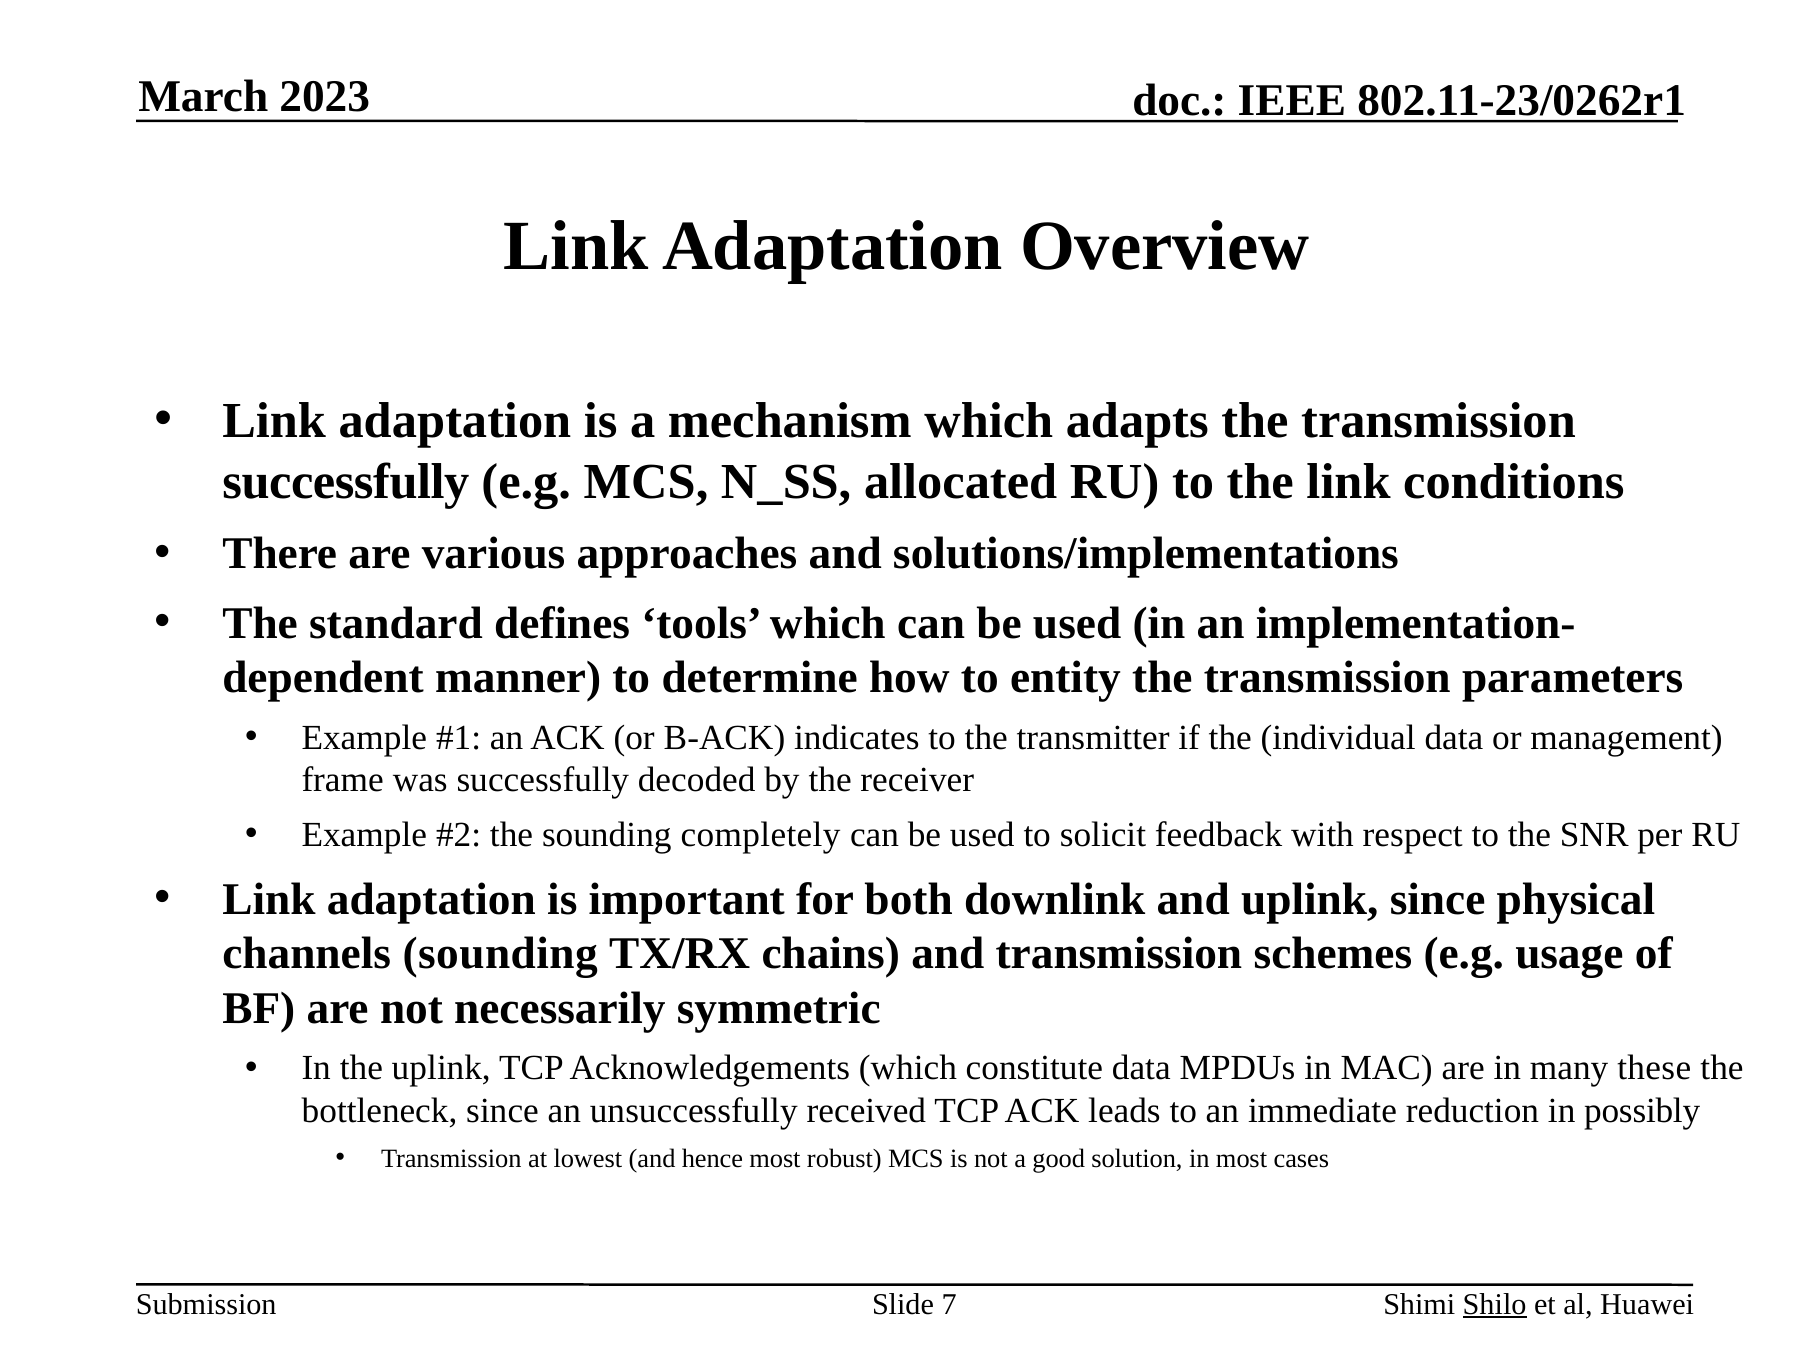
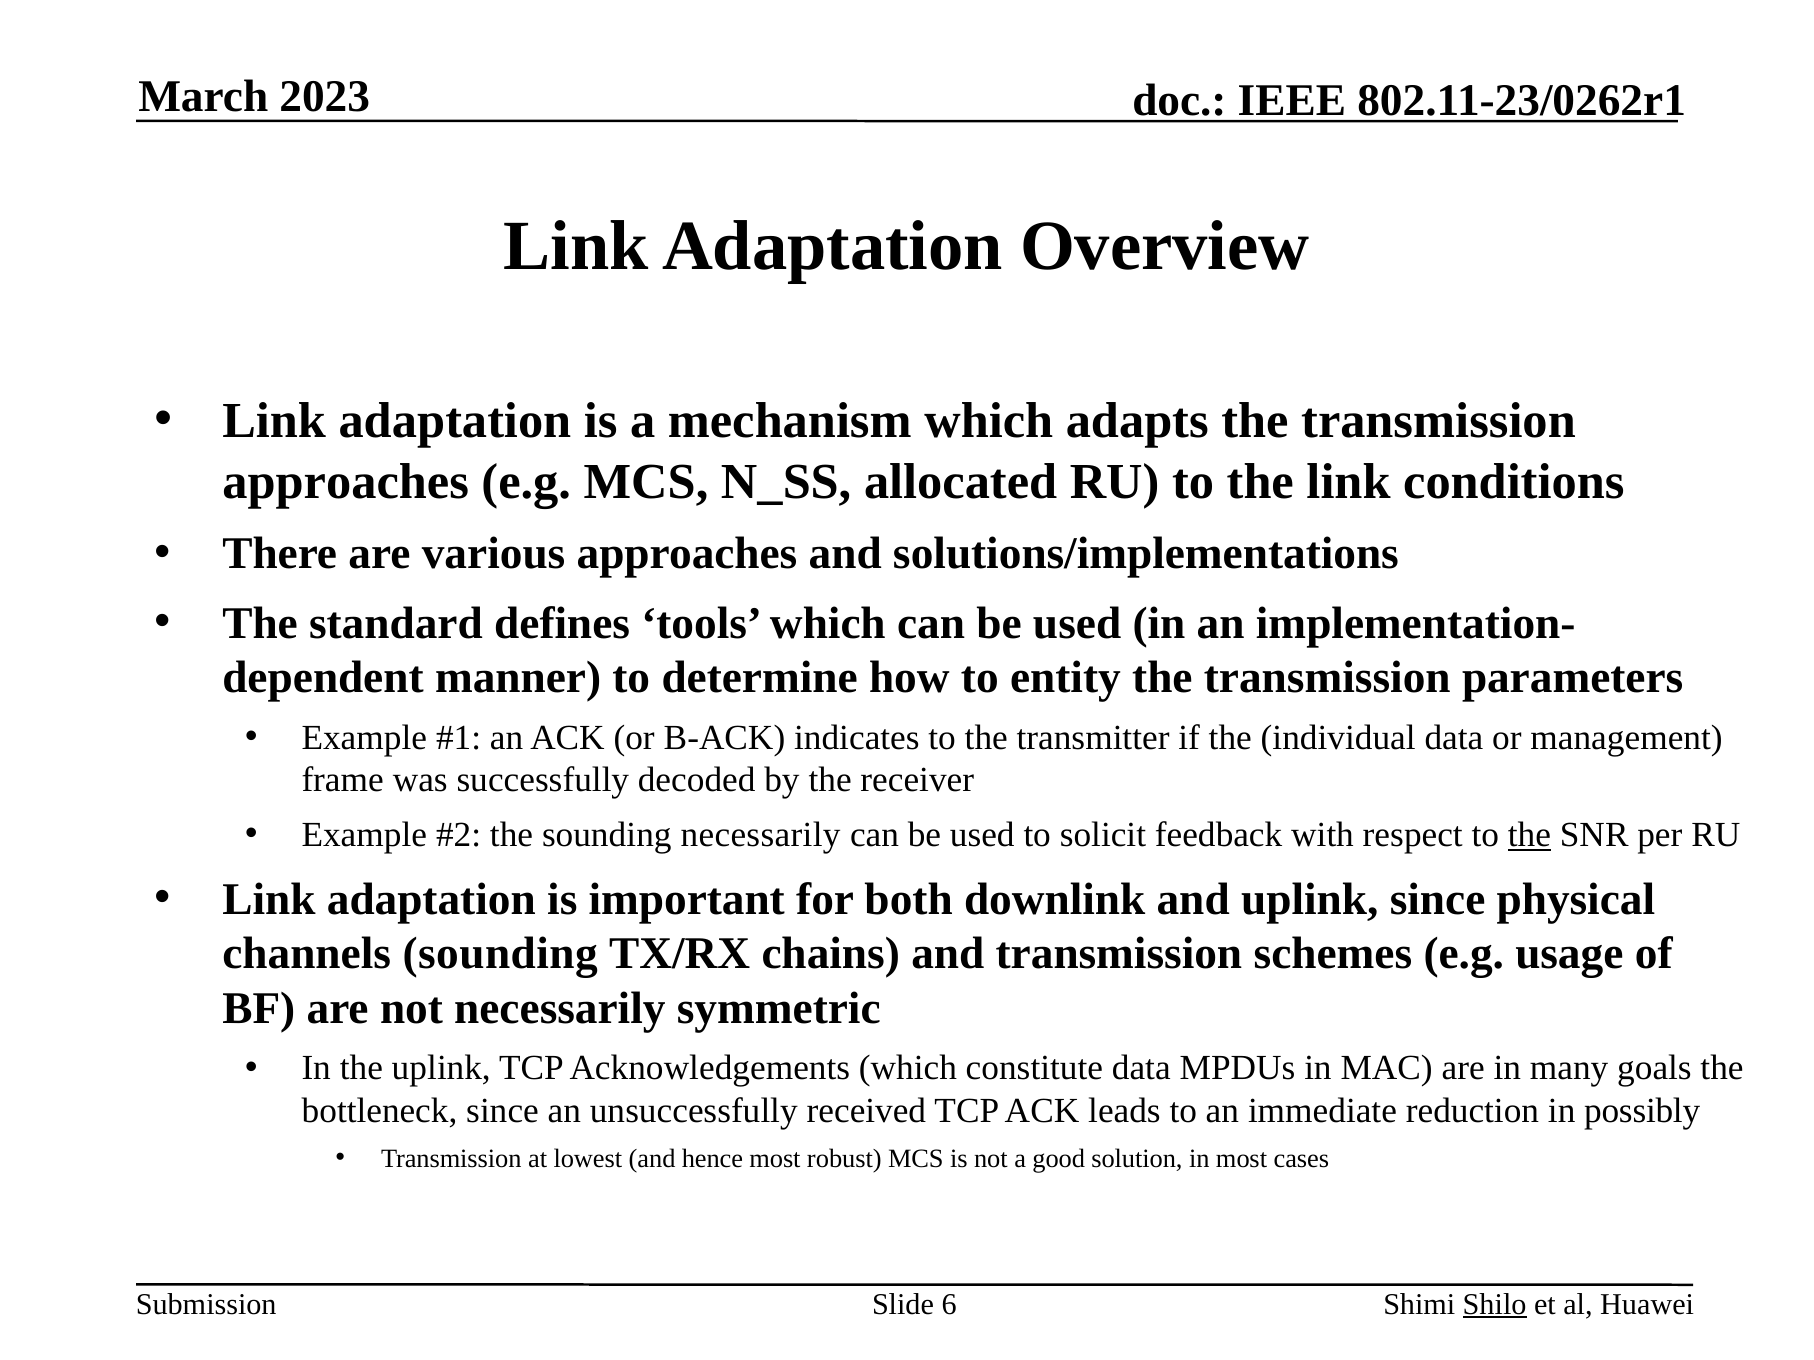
successfully at (346, 482): successfully -> approaches
sounding completely: completely -> necessarily
the at (1529, 835) underline: none -> present
these: these -> goals
7: 7 -> 6
